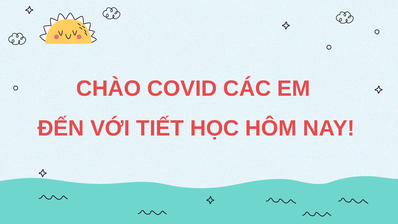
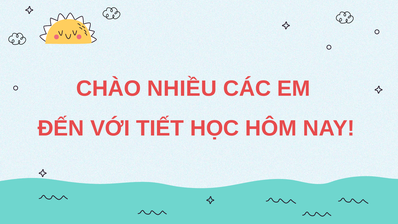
COVID: COVID -> NHIỀU
